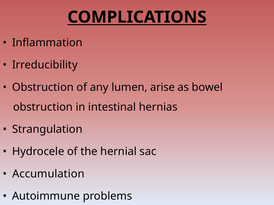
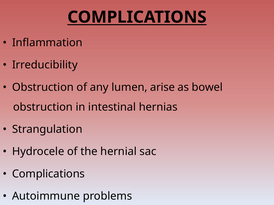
Accumulation at (48, 174): Accumulation -> Complications
